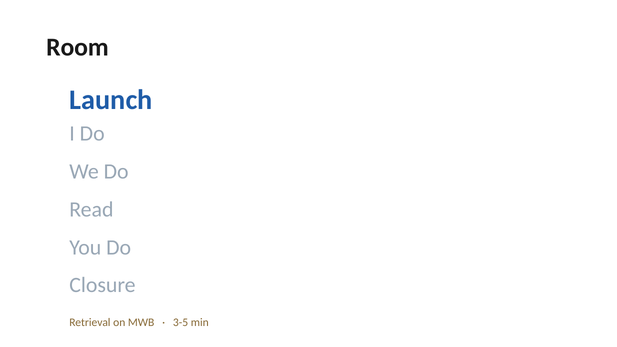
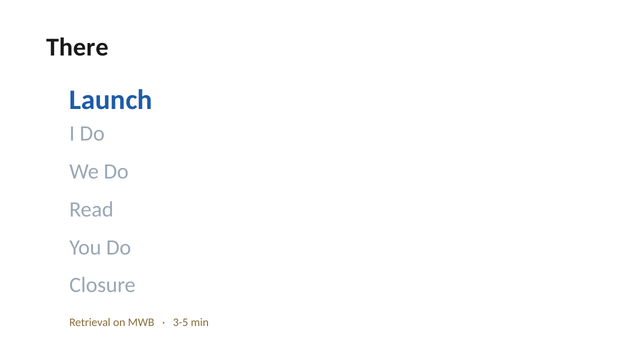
Room: Room -> There
